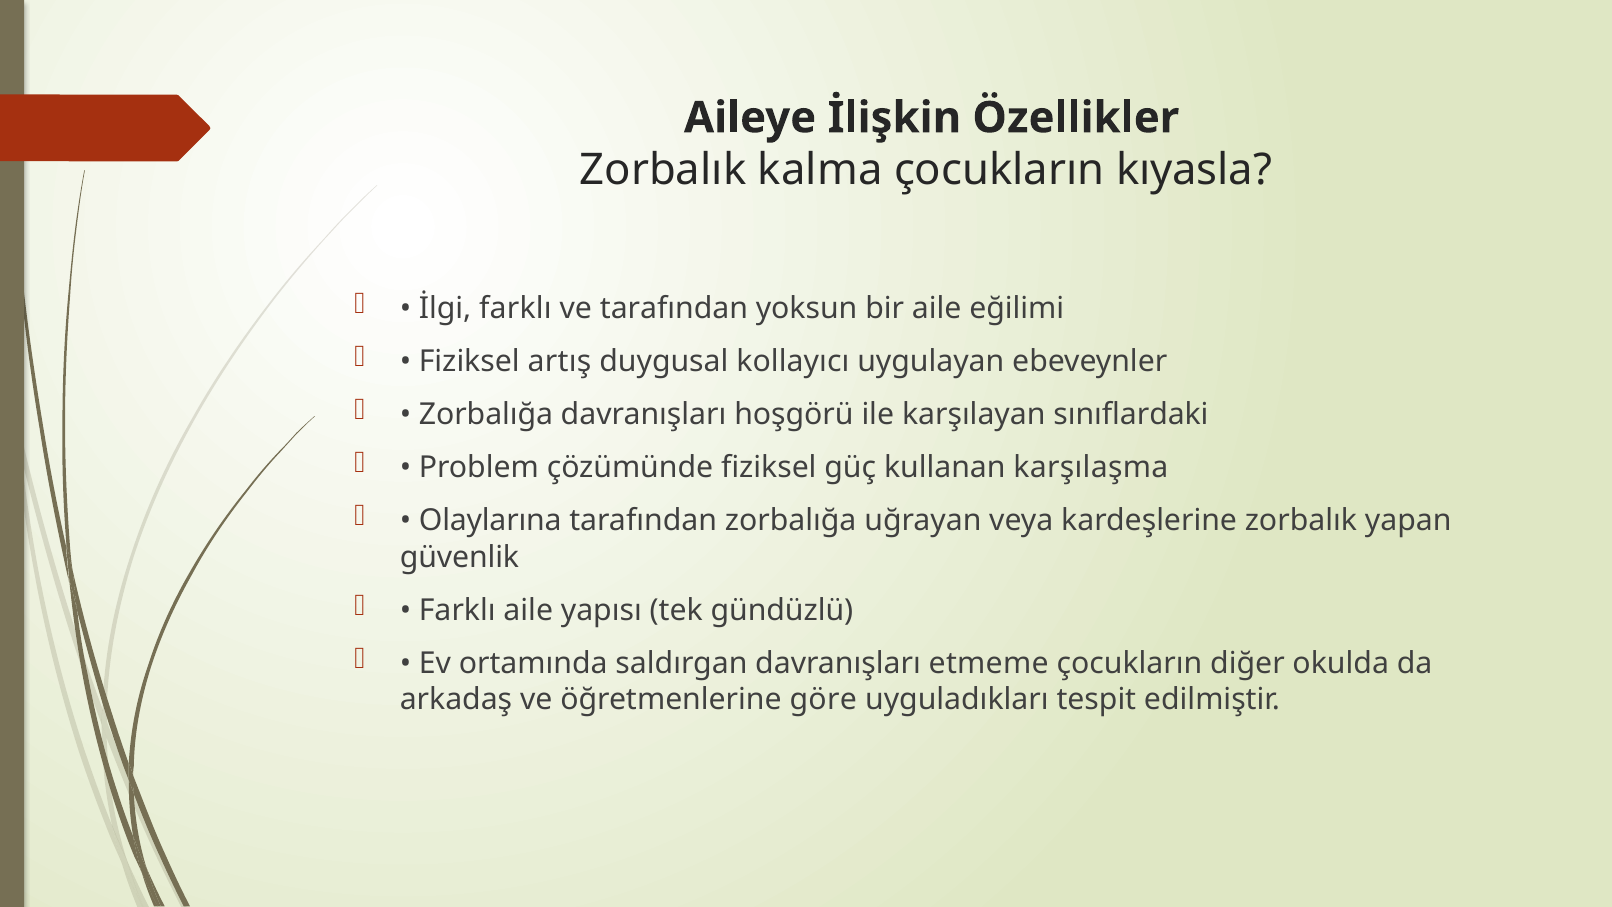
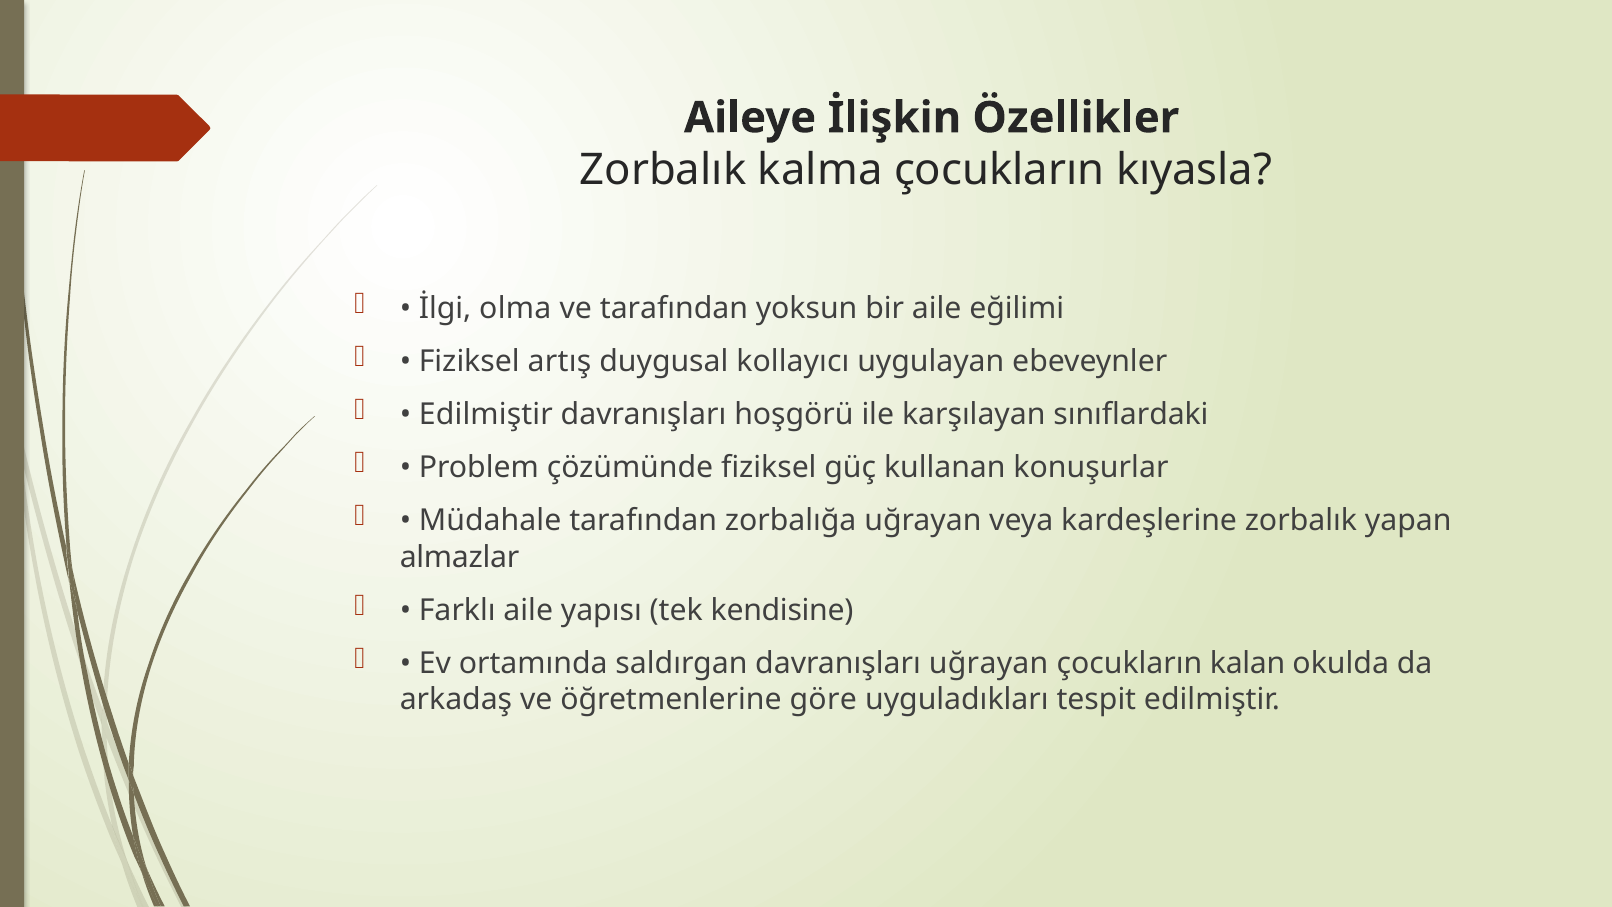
İlgi farklı: farklı -> olma
Zorbalığa at (486, 415): Zorbalığa -> Edilmiştir
karşılaşma: karşılaşma -> konuşurlar
Olaylarına: Olaylarına -> Müdahale
güvenlik: güvenlik -> almazlar
gündüzlü: gündüzlü -> kendisine
davranışları etmeme: etmeme -> uğrayan
diğer: diğer -> kalan
